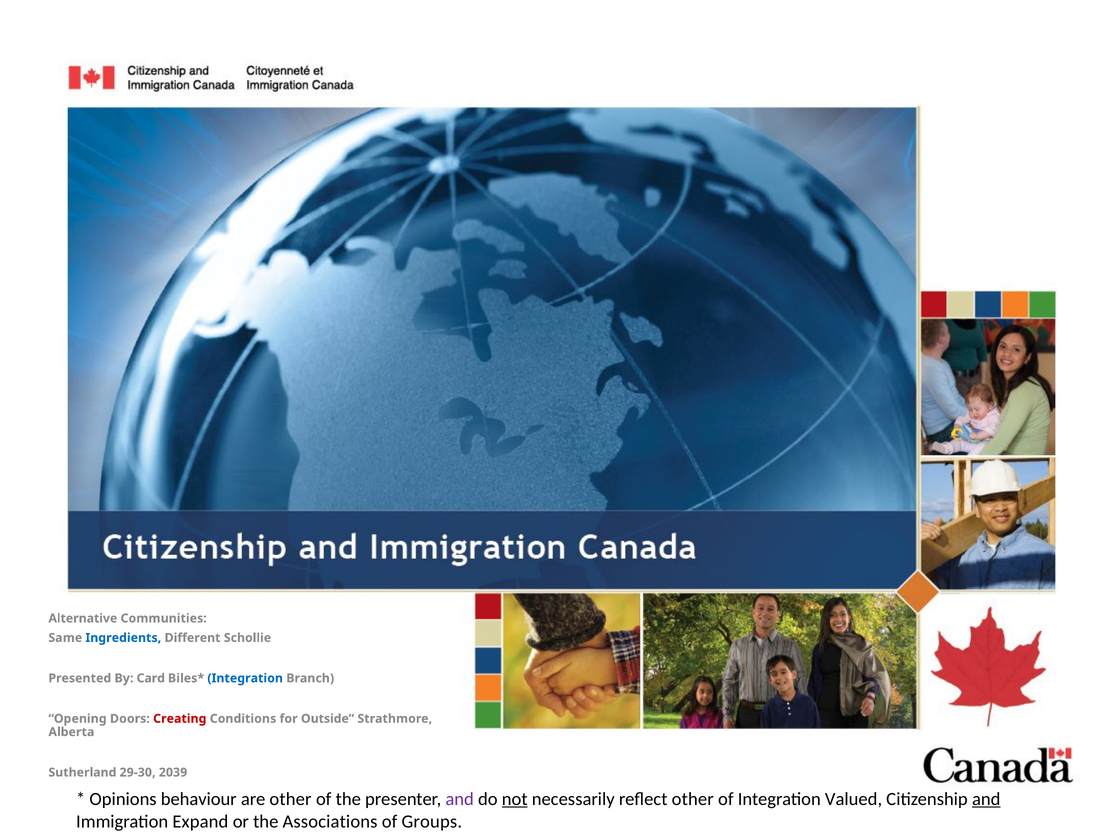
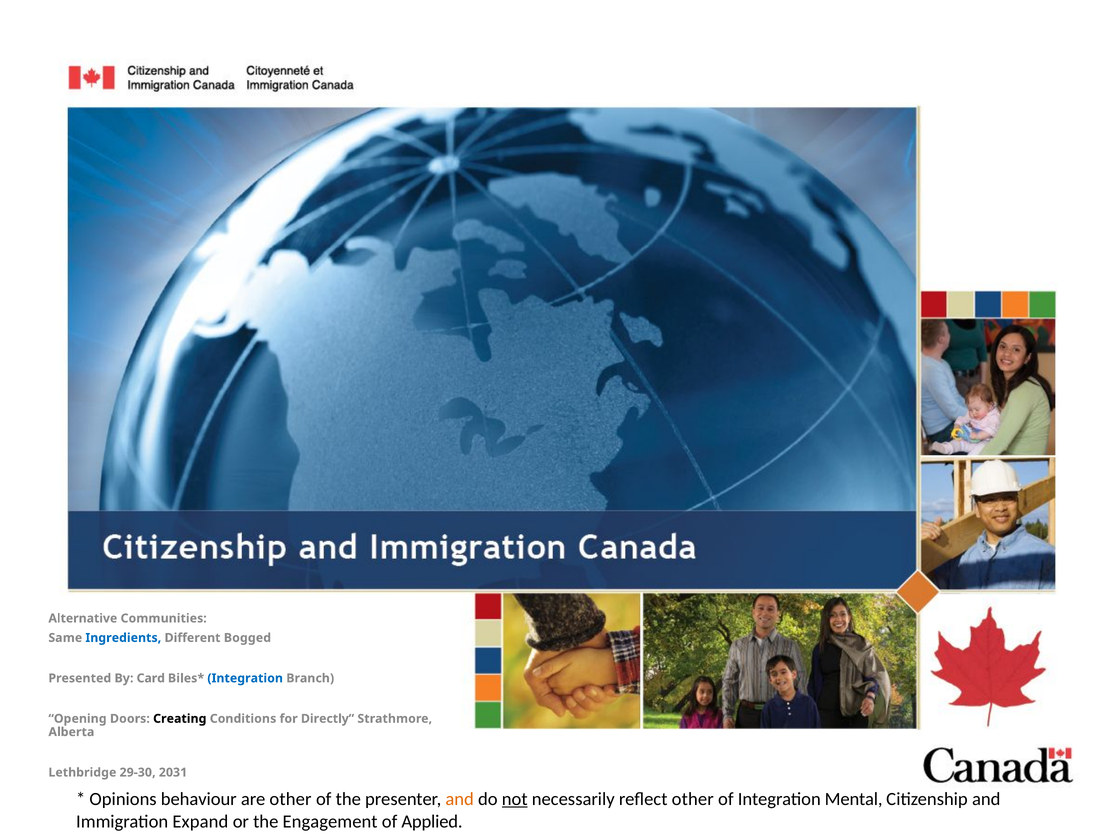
Schollie: Schollie -> Bogged
Creating colour: red -> black
Outside: Outside -> Directly
Sutherland: Sutherland -> Lethbridge
2039: 2039 -> 2031
and at (460, 800) colour: purple -> orange
Valued: Valued -> Mental
and at (986, 800) underline: present -> none
Associations: Associations -> Engagement
Groups: Groups -> Applied
